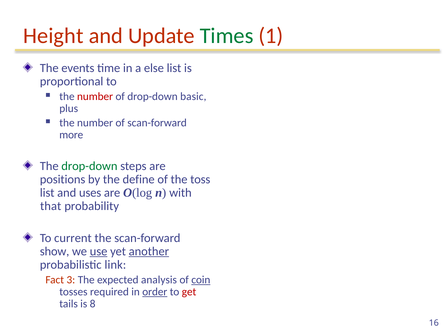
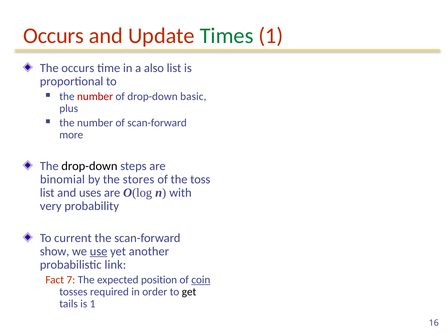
Height at (53, 36): Height -> Occurs
The events: events -> occurs
else: else -> also
drop-down at (89, 166) colour: green -> black
positions: positions -> binomial
define: define -> stores
that: that -> very
another underline: present -> none
3: 3 -> 7
analysis: analysis -> position
order underline: present -> none
get colour: red -> black
is 8: 8 -> 1
